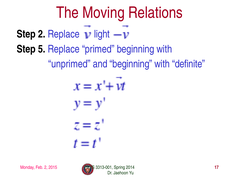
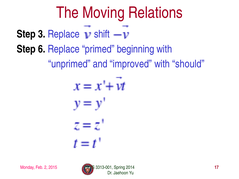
Step 2: 2 -> 3
light: light -> shift
5: 5 -> 6
and beginning: beginning -> improved
definite: definite -> should
